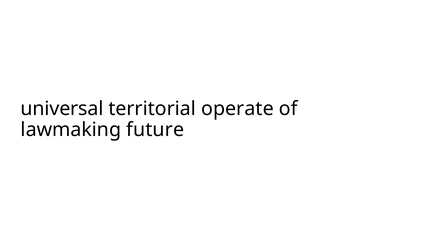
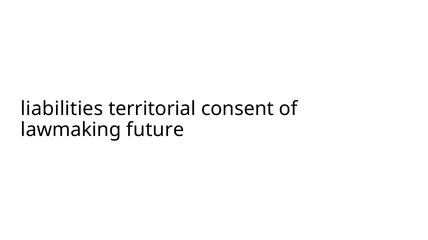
universal: universal -> liabilities
operate: operate -> consent
